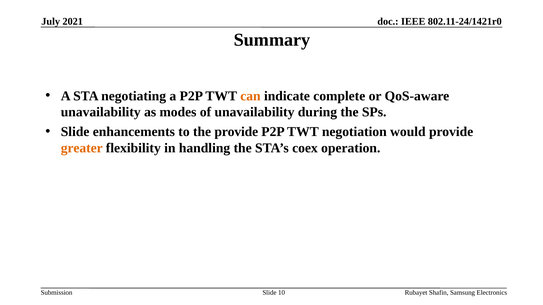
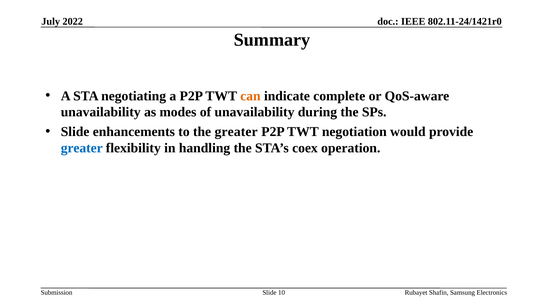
2021: 2021 -> 2022
the provide: provide -> greater
greater at (82, 148) colour: orange -> blue
